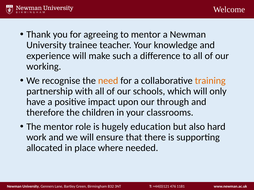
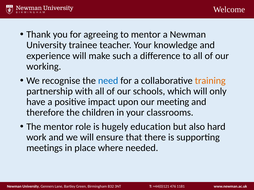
need colour: orange -> blue
through: through -> meeting
allocated: allocated -> meetings
